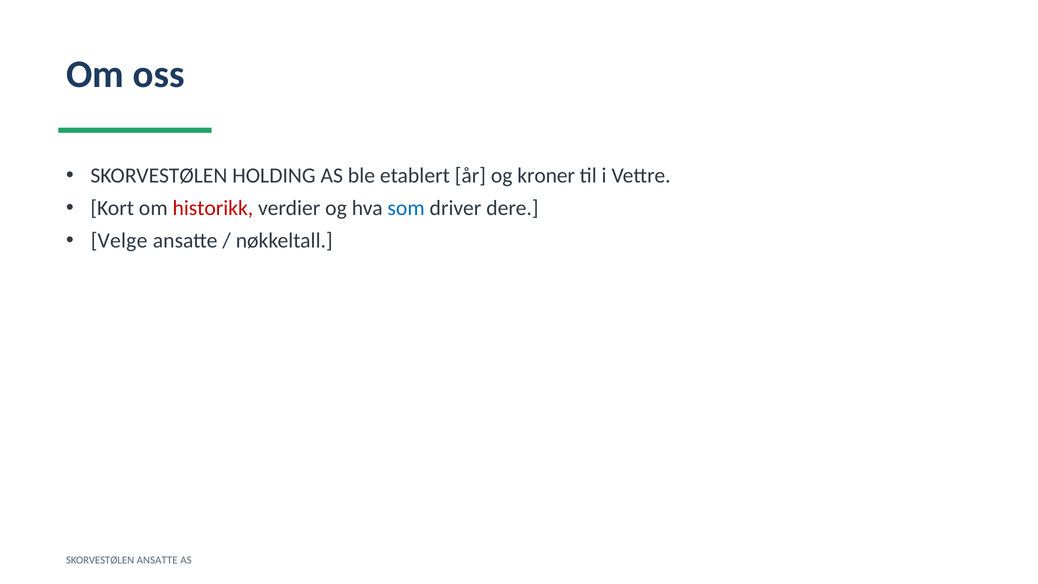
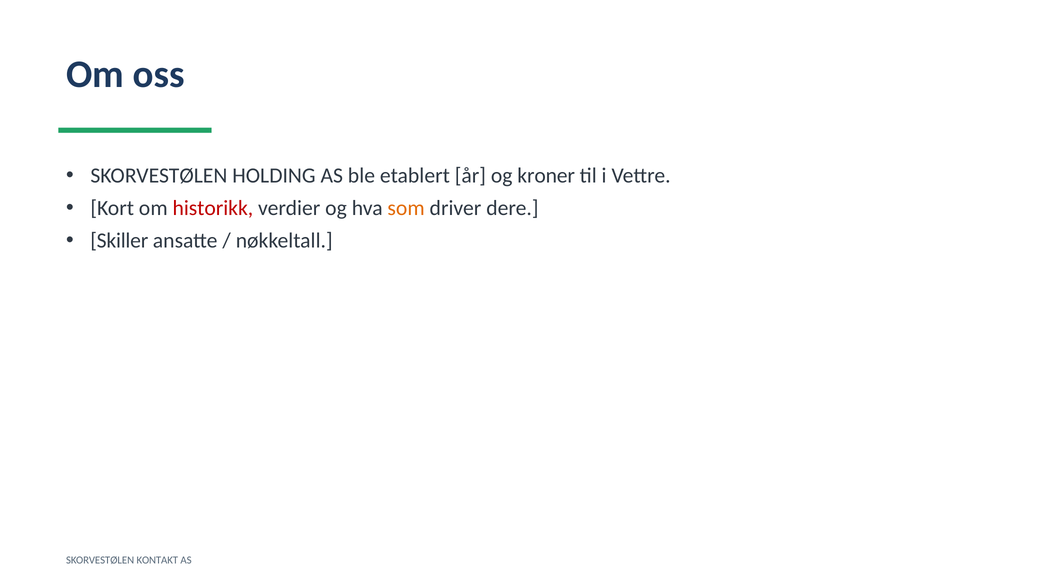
som colour: blue -> orange
Velge: Velge -> Skiller
SKORVESTØLEN ANSATTE: ANSATTE -> KONTAKT
